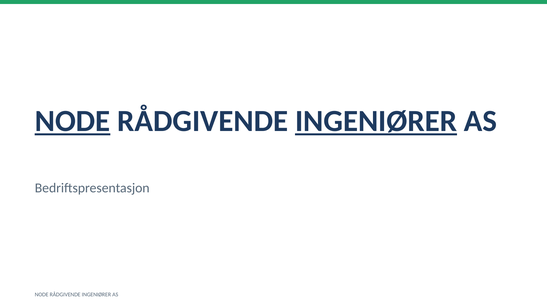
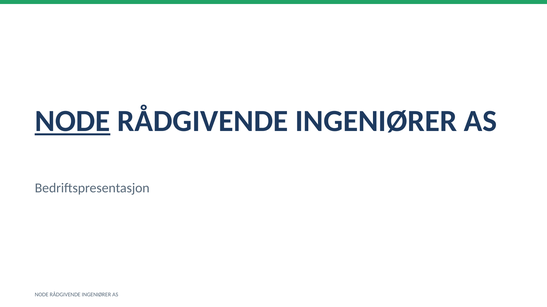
INGENIØRER at (376, 121) underline: present -> none
